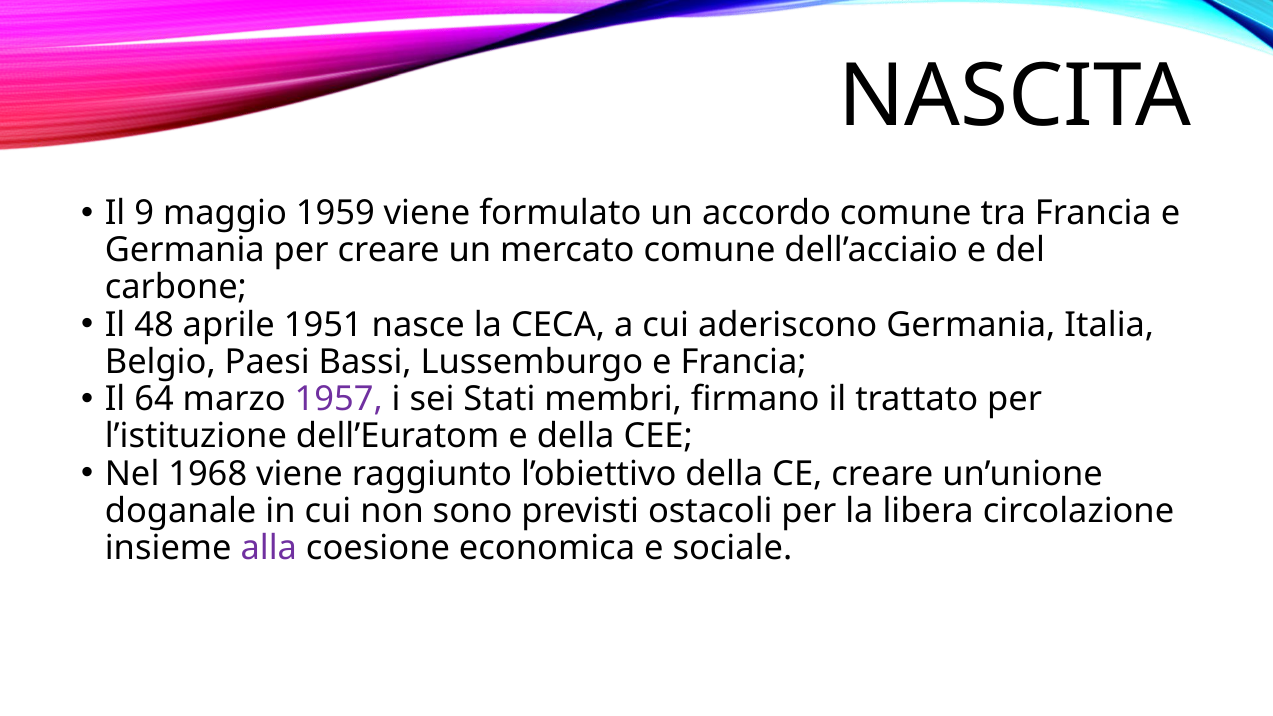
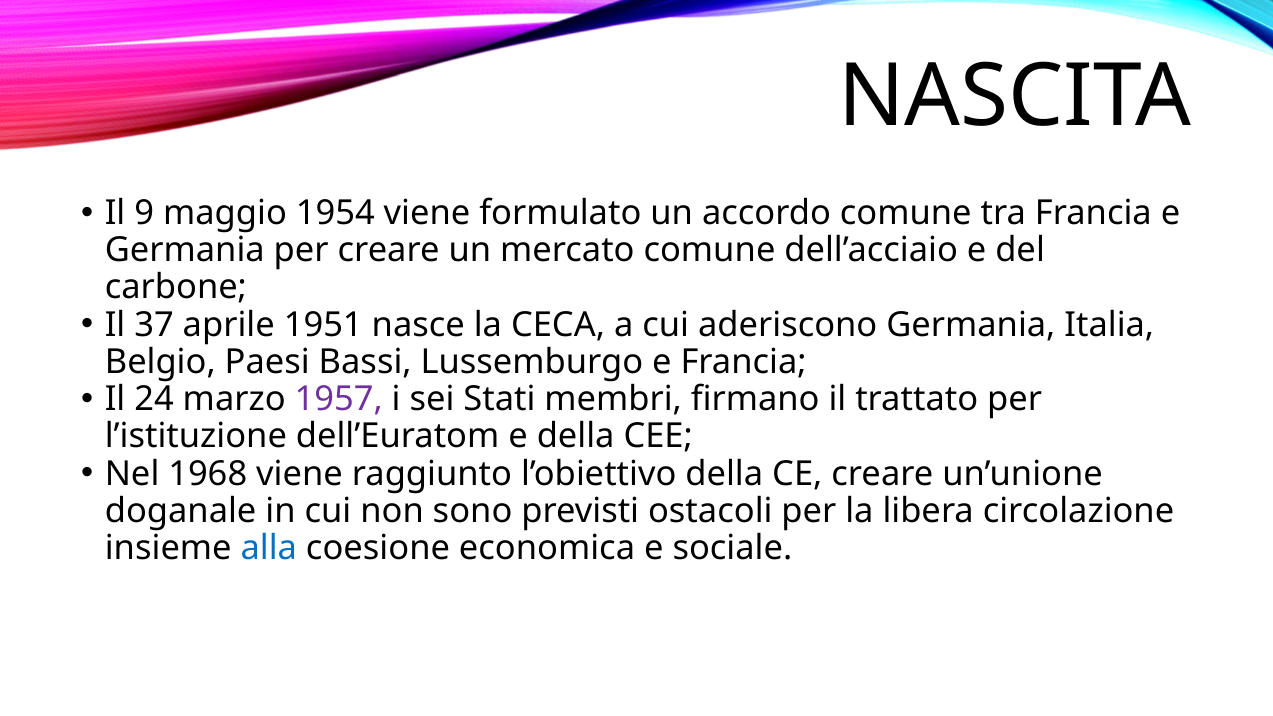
1959: 1959 -> 1954
48: 48 -> 37
64: 64 -> 24
alla colour: purple -> blue
